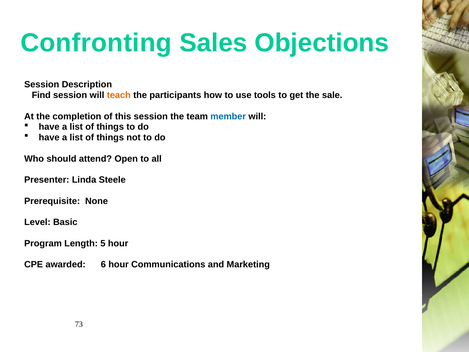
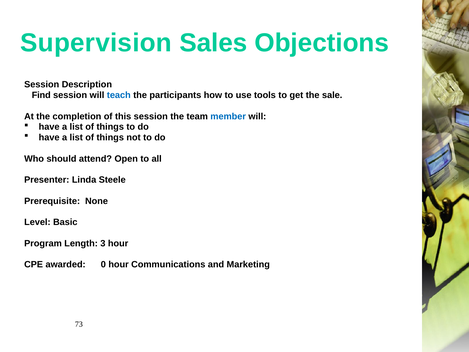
Confronting: Confronting -> Supervision
teach colour: orange -> blue
5: 5 -> 3
6: 6 -> 0
